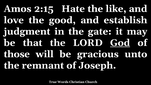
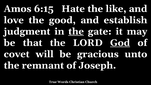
2:15: 2:15 -> 6:15
the at (76, 31) underline: none -> present
those: those -> covet
